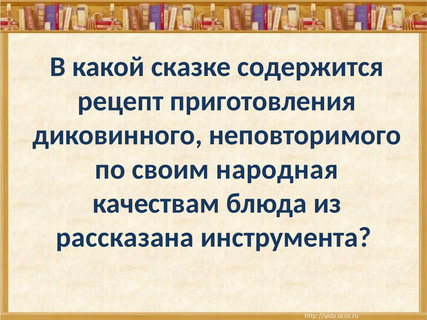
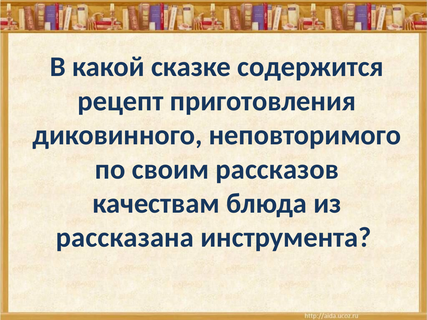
народная: народная -> рассказов
